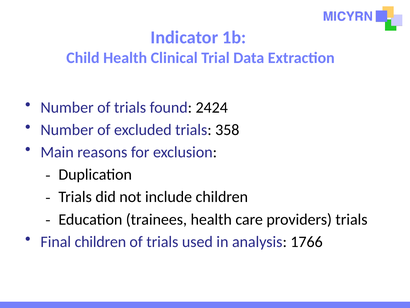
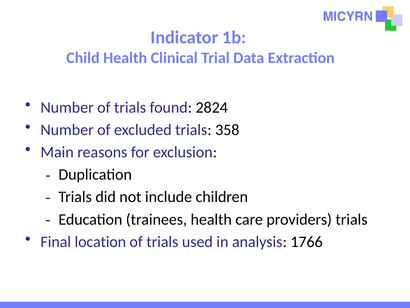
2424: 2424 -> 2824
Final children: children -> location
